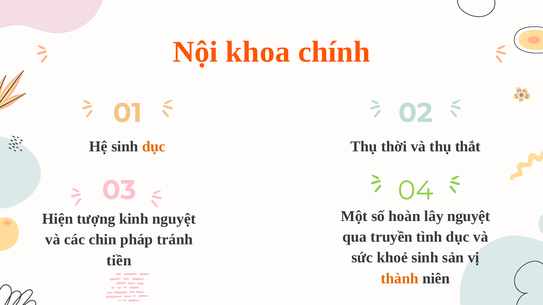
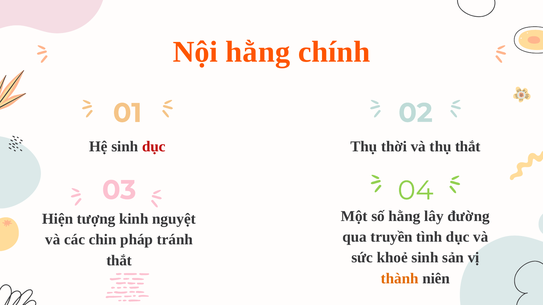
Nội khoa: khoa -> hằng
dục at (154, 147) colour: orange -> red
số hoàn: hoàn -> hằng
lây nguyệt: nguyệt -> đường
tiền at (119, 261): tiền -> thắt
